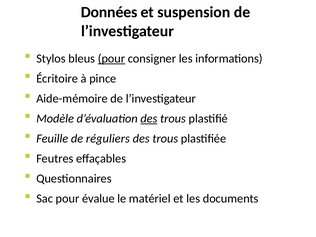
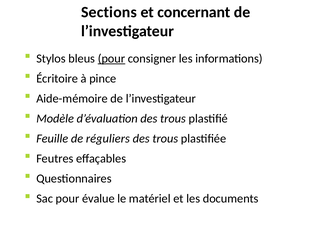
Données: Données -> Sections
suspension: suspension -> concernant
des at (149, 119) underline: present -> none
